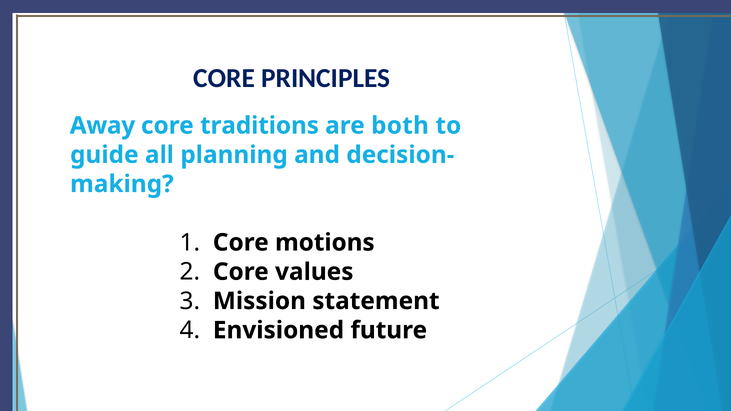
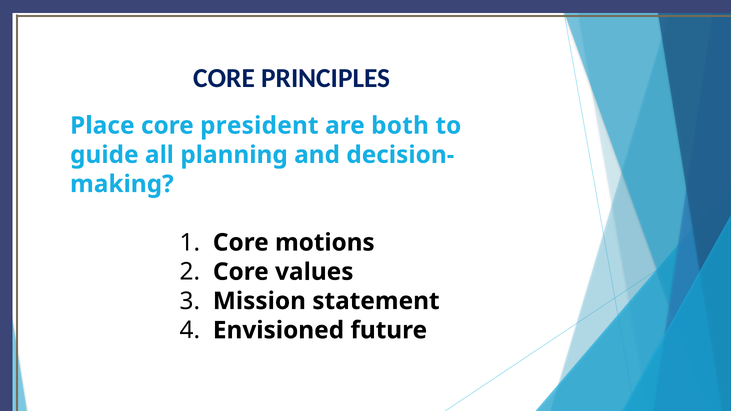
Away: Away -> Place
traditions: traditions -> president
